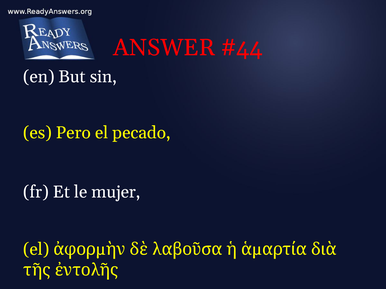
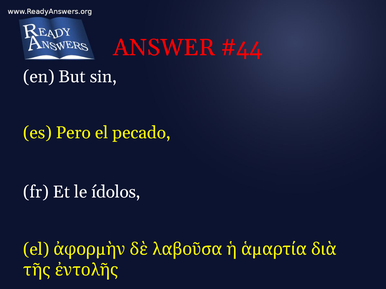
mujer: mujer -> ídolos
